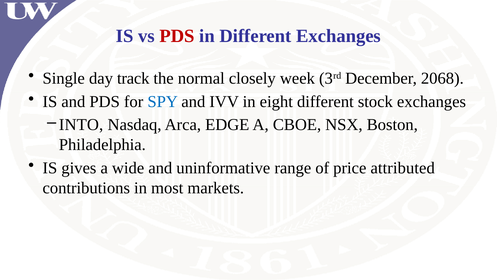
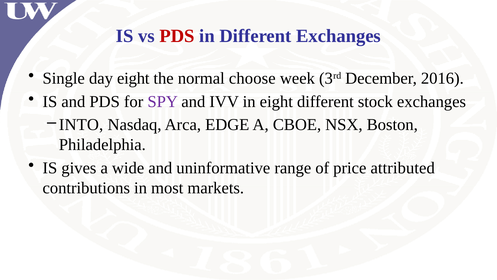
day track: track -> eight
closely: closely -> choose
2068: 2068 -> 2016
SPY colour: blue -> purple
